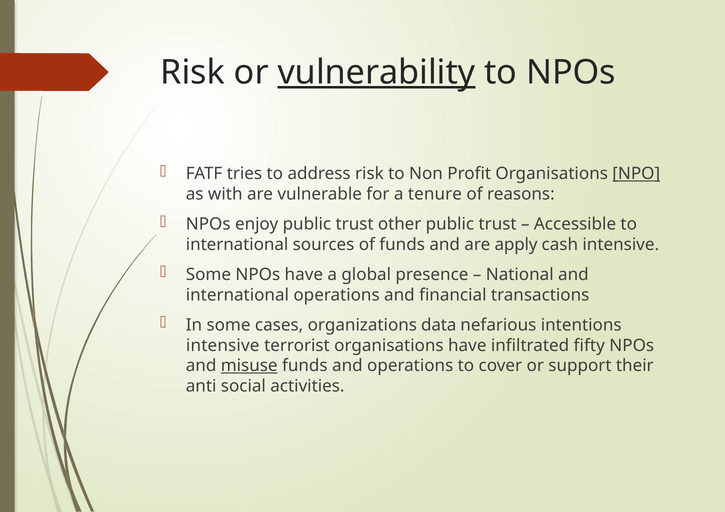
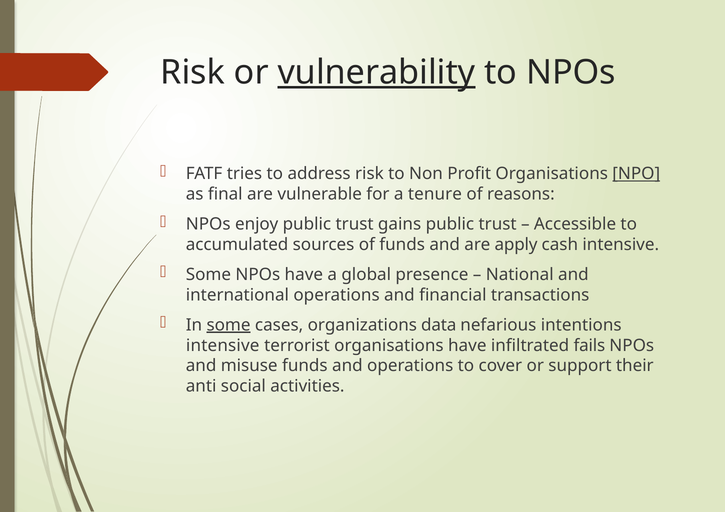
with: with -> final
other: other -> gains
international at (237, 245): international -> accumulated
some at (229, 325) underline: none -> present
fifty: fifty -> fails
misuse underline: present -> none
